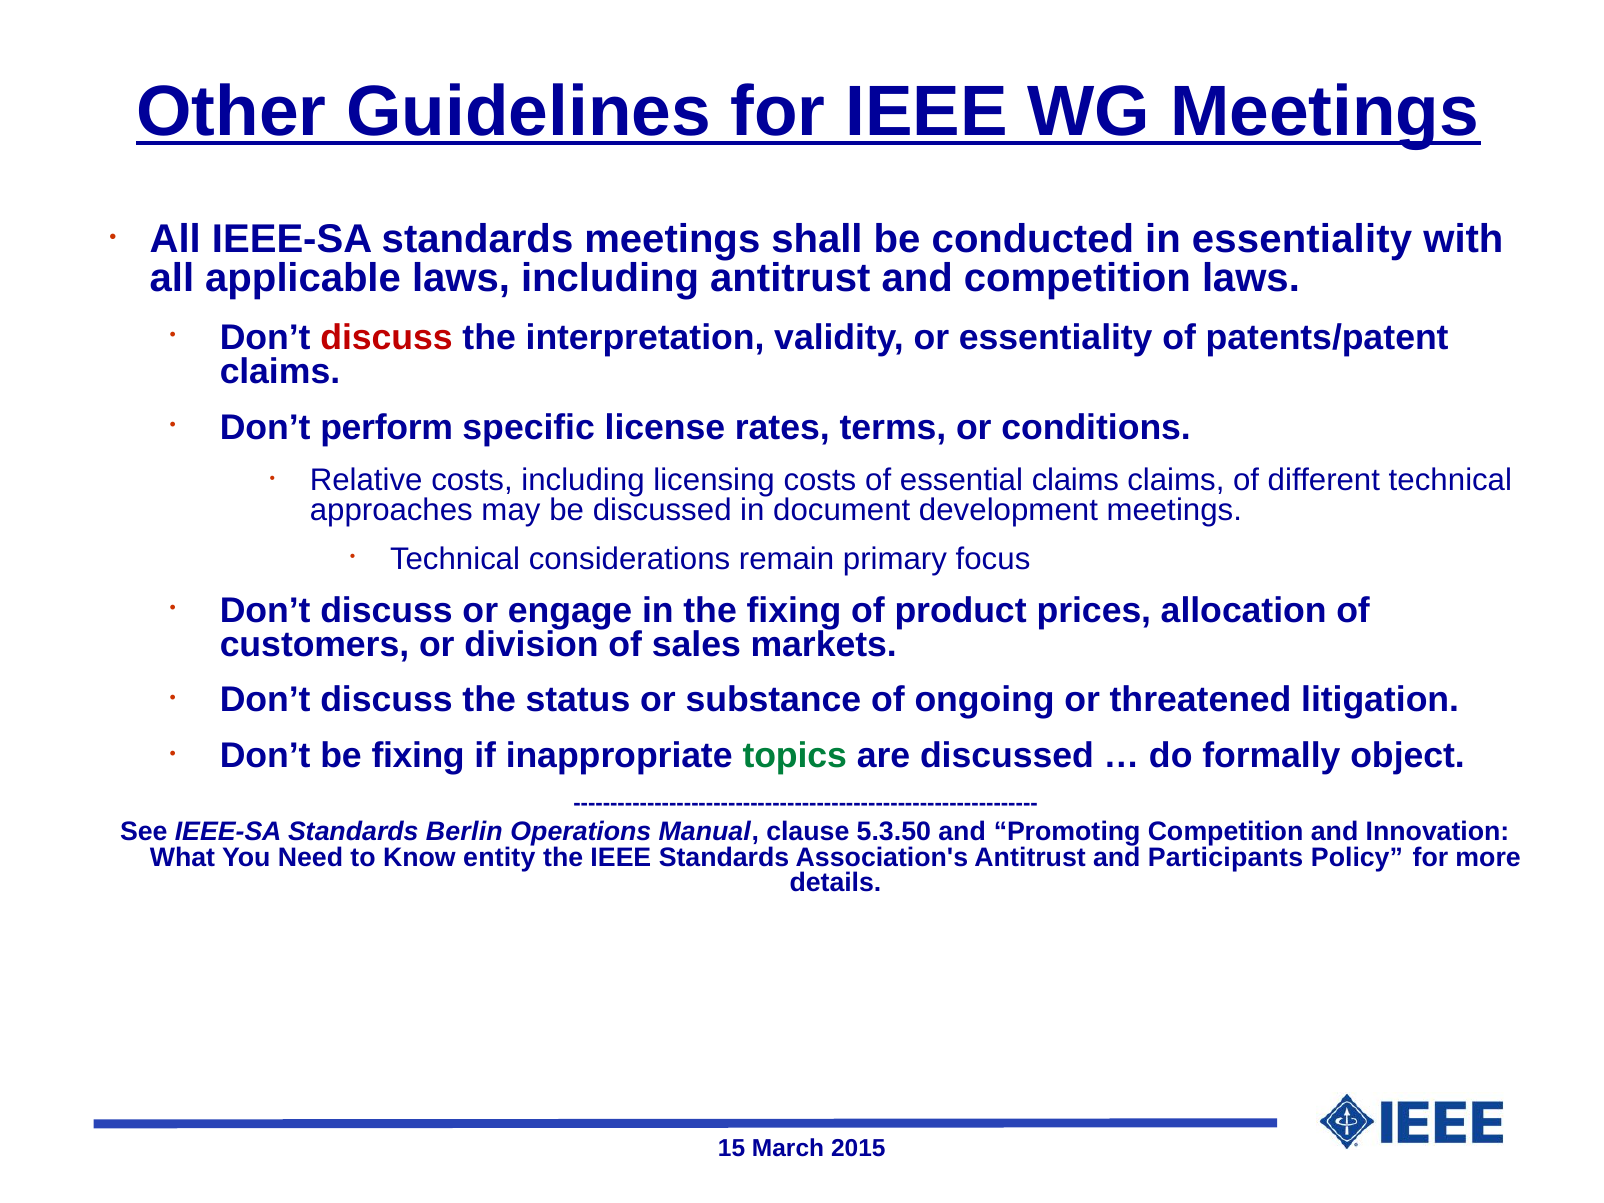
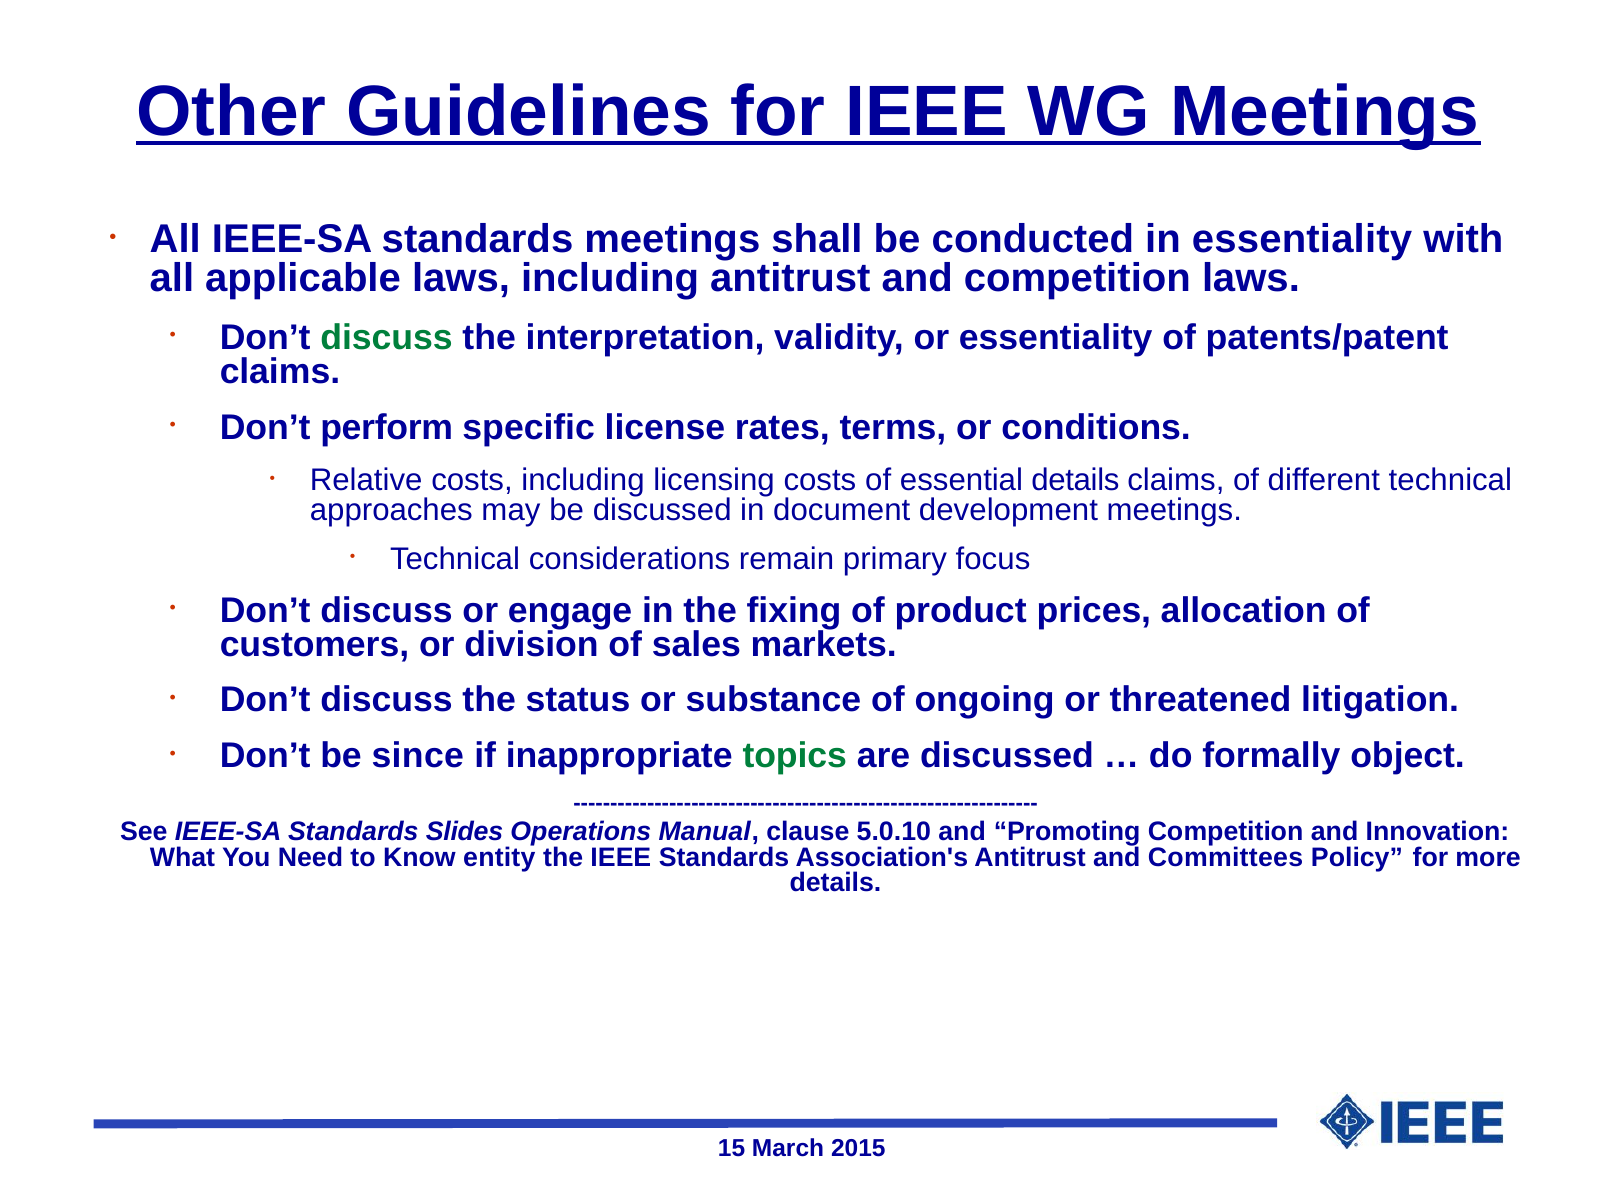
discuss at (387, 338) colour: red -> green
essential claims: claims -> details
be fixing: fixing -> since
Berlin: Berlin -> Slides
5.3.50: 5.3.50 -> 5.0.10
Participants: Participants -> Committees
